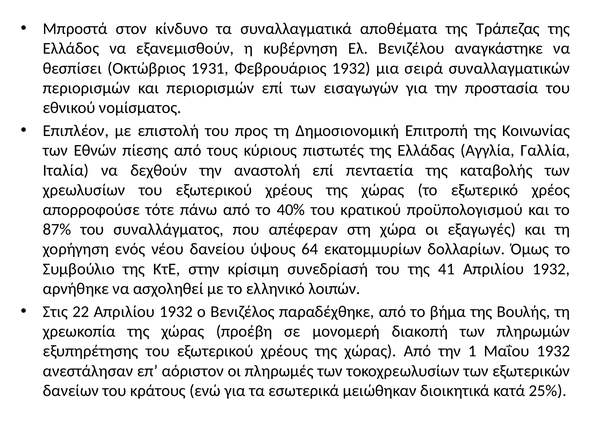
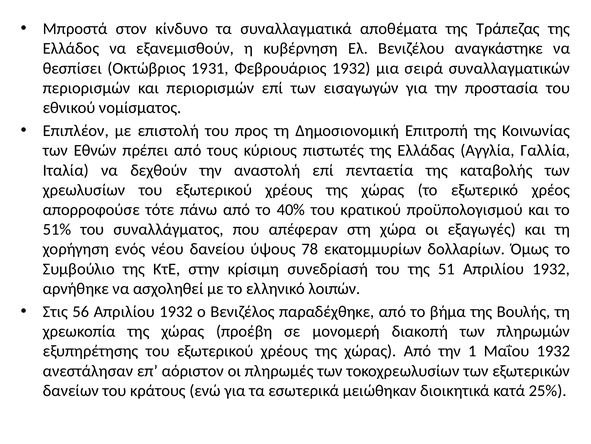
πίεσης: πίεσης -> πρέπει
87%: 87% -> 51%
64: 64 -> 78
41: 41 -> 51
22: 22 -> 56
